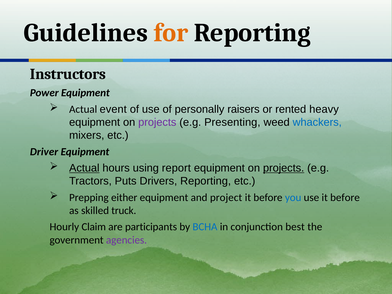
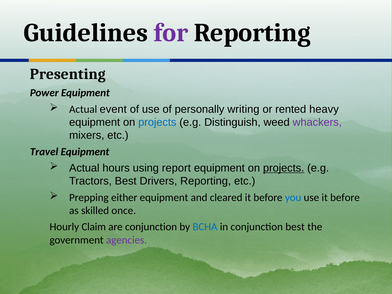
for colour: orange -> purple
Instructors: Instructors -> Presenting
raisers: raisers -> writing
projects at (157, 122) colour: purple -> blue
Presenting: Presenting -> Distinguish
whackers colour: blue -> purple
Driver: Driver -> Travel
Actual at (84, 168) underline: present -> none
Tractors Puts: Puts -> Best
project: project -> cleared
truck: truck -> once
are participants: participants -> conjunction
